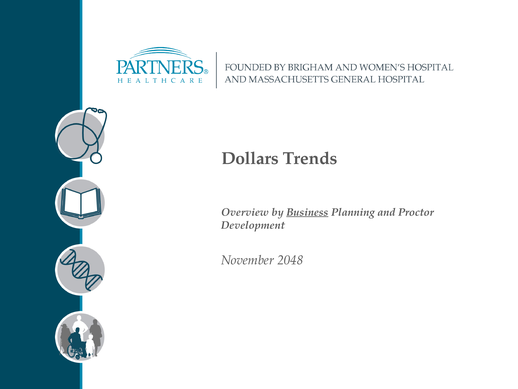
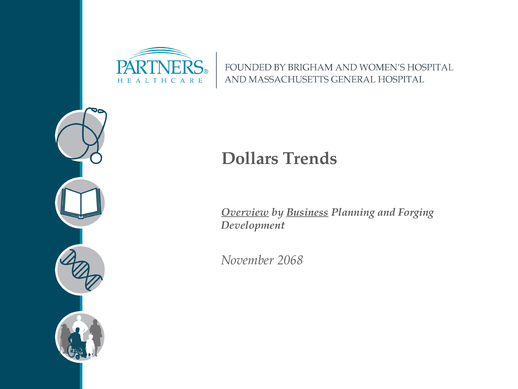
Overview underline: none -> present
Proctor: Proctor -> Forging
2048: 2048 -> 2068
